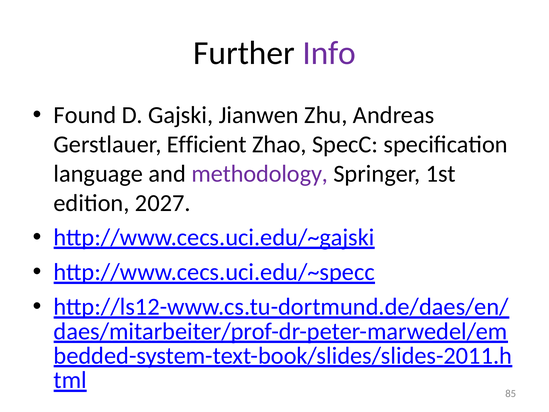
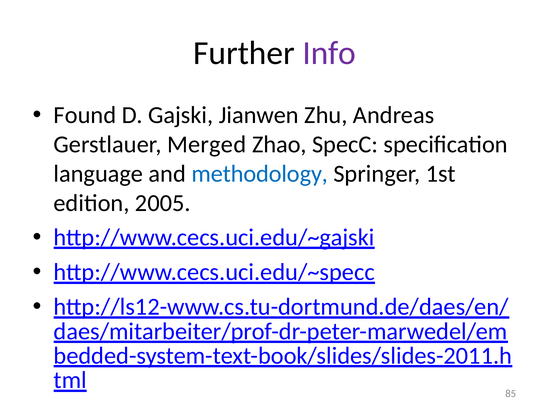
Efficient: Efficient -> Merged
methodology colour: purple -> blue
2027: 2027 -> 2005
